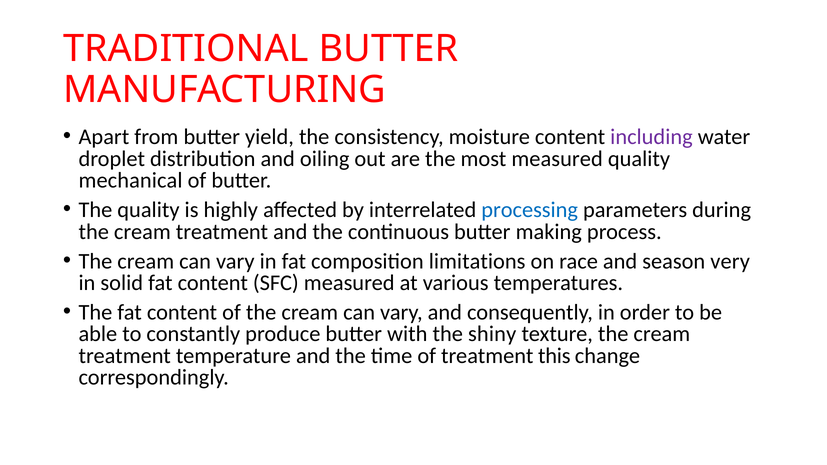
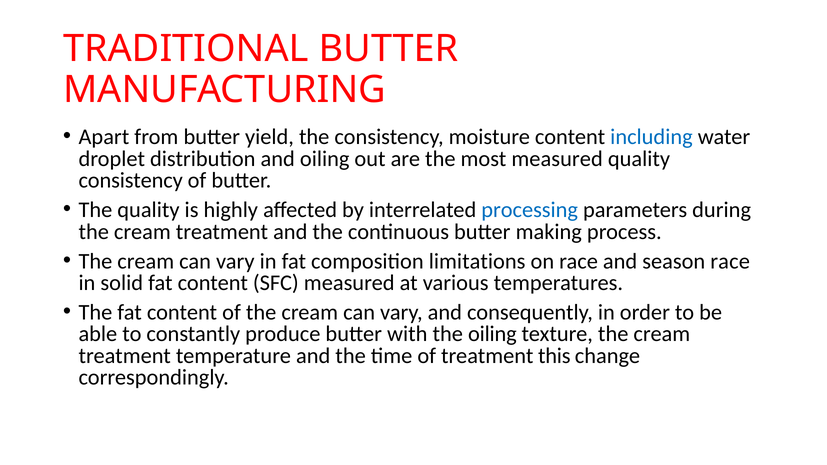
including colour: purple -> blue
mechanical at (131, 180): mechanical -> consistency
season very: very -> race
the shiny: shiny -> oiling
